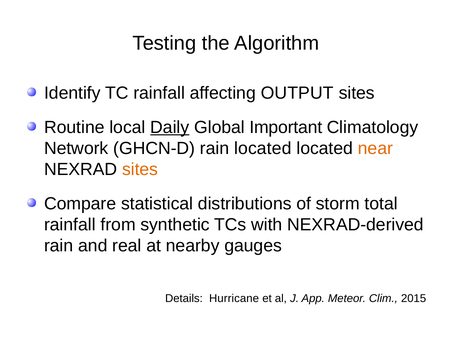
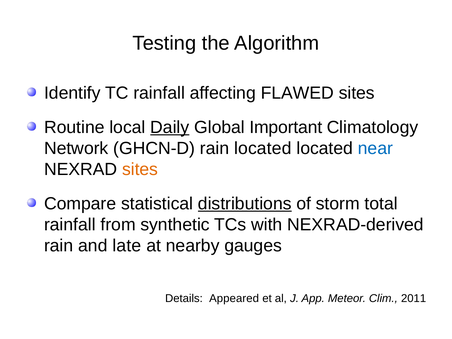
OUTPUT: OUTPUT -> FLAWED
near colour: orange -> blue
distributions underline: none -> present
real: real -> late
Hurricane: Hurricane -> Appeared
2015: 2015 -> 2011
